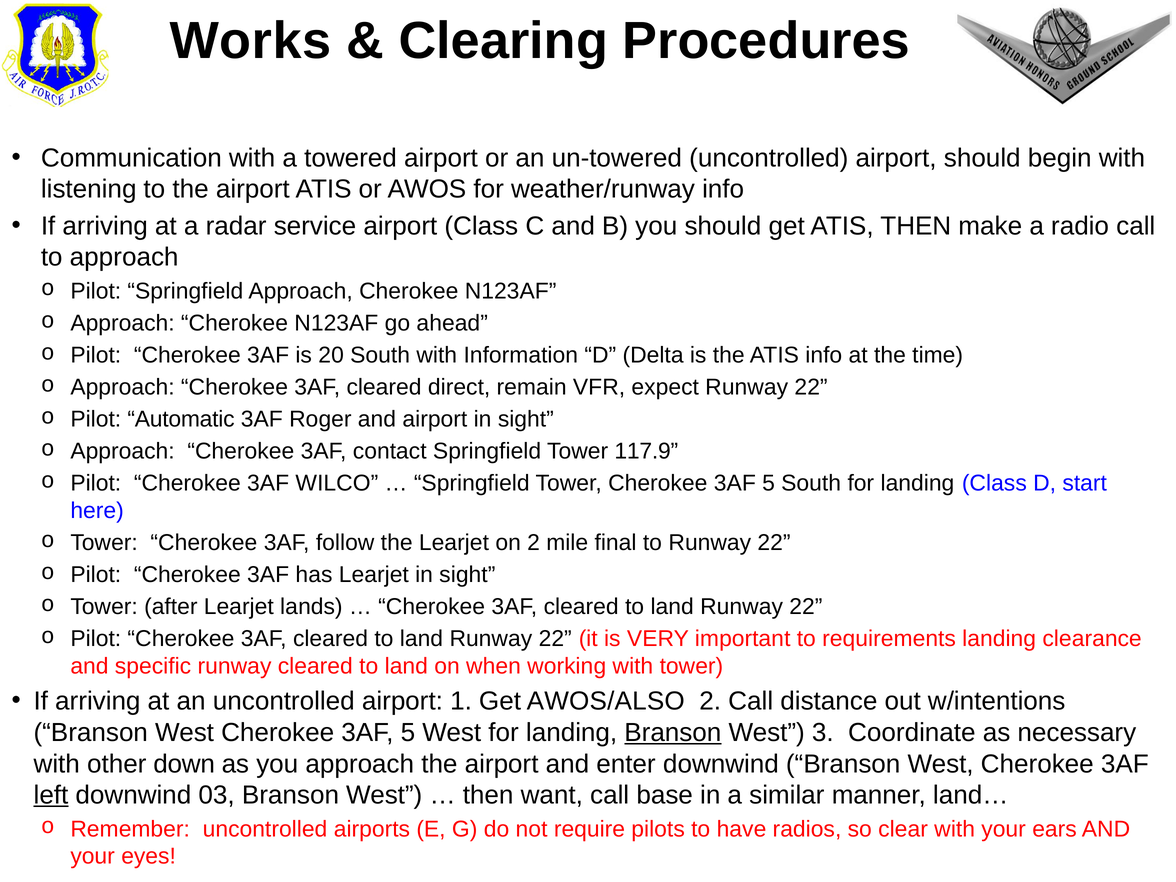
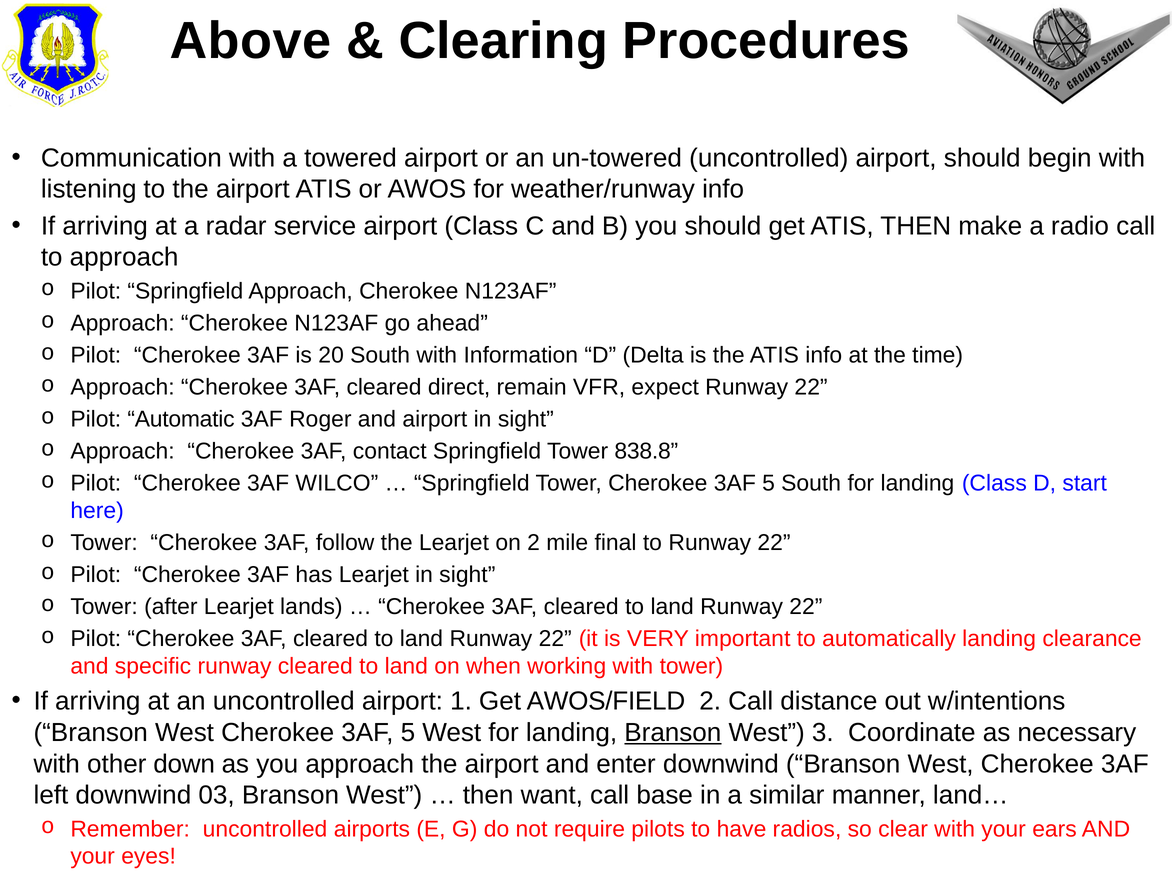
Works: Works -> Above
117.9: 117.9 -> 838.8
requirements: requirements -> automatically
AWOS/ALSO: AWOS/ALSO -> AWOS/FIELD
left underline: present -> none
